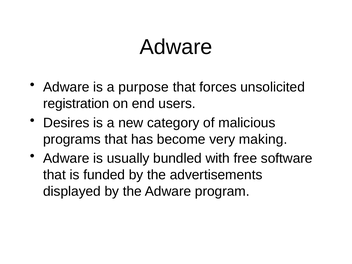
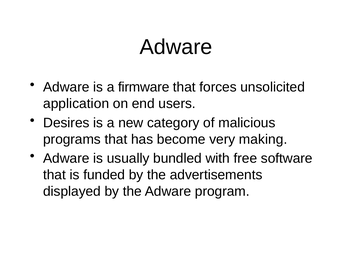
purpose: purpose -> firmware
registration: registration -> application
